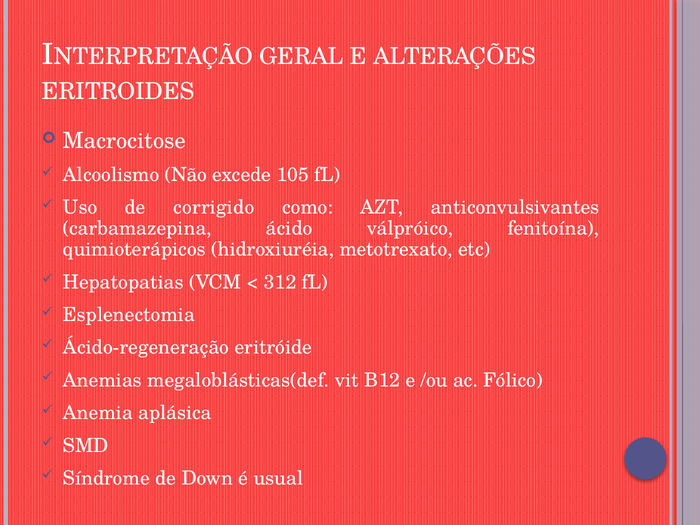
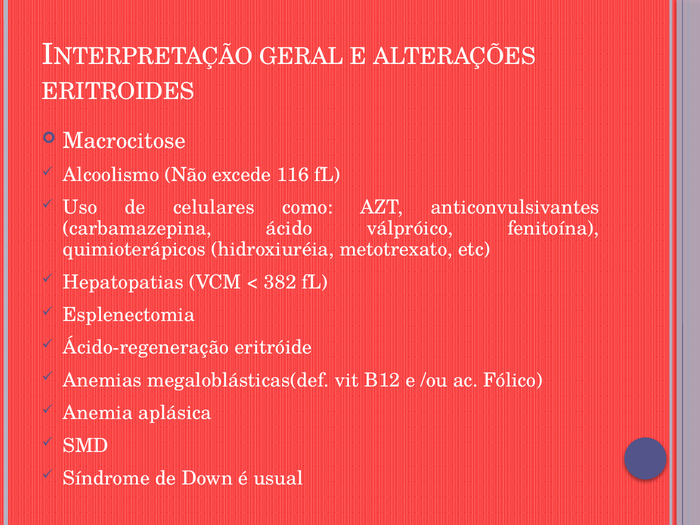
105: 105 -> 116
corrigido: corrigido -> celulares
312: 312 -> 382
